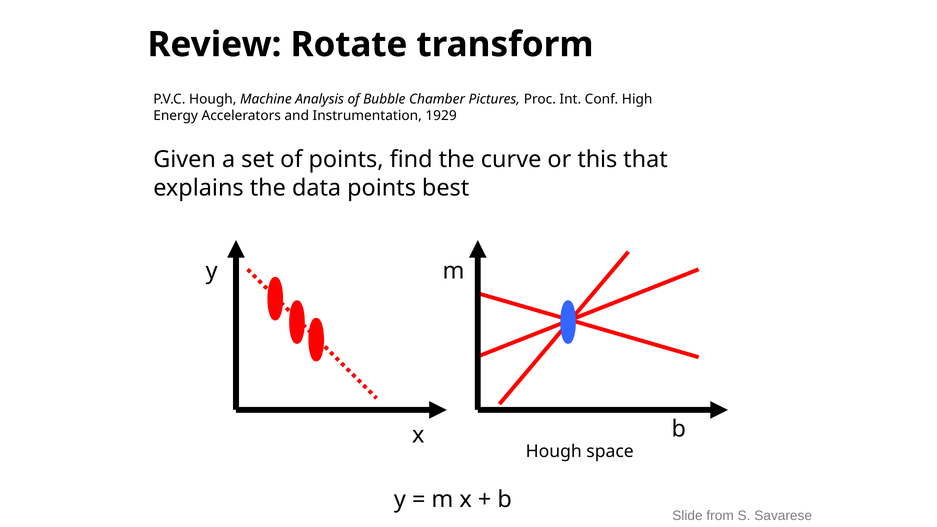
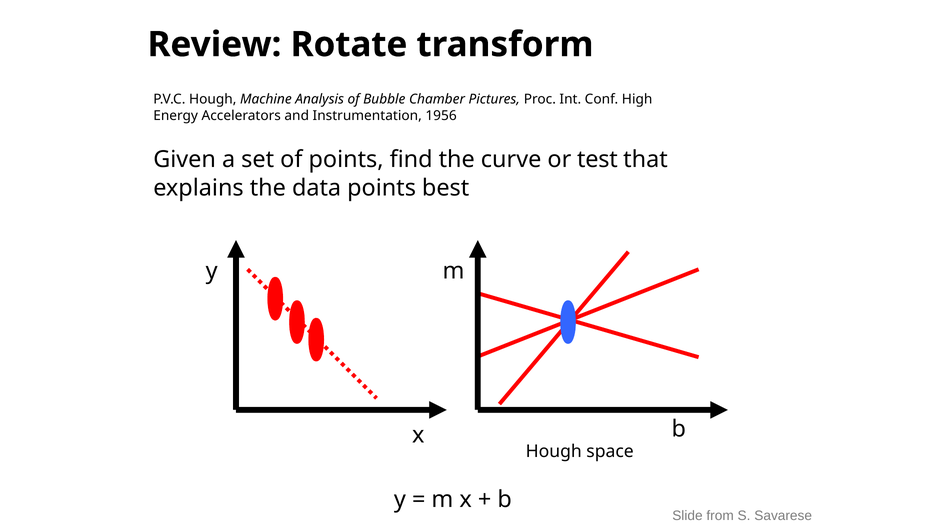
1929: 1929 -> 1956
this: this -> test
